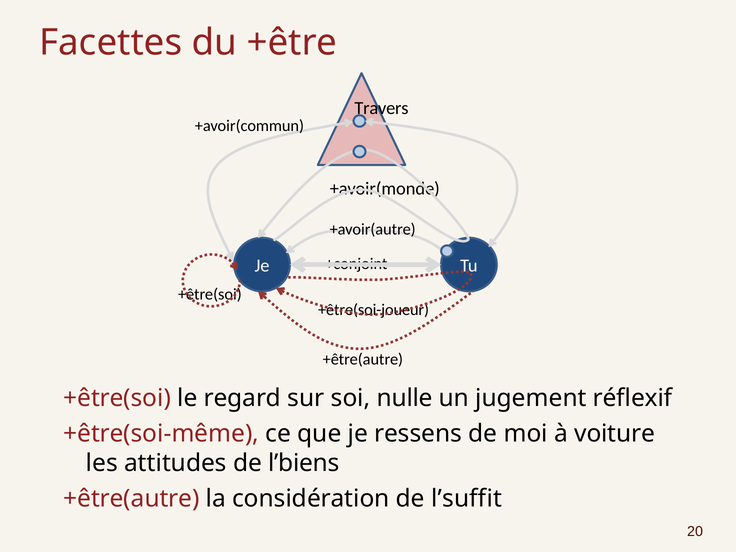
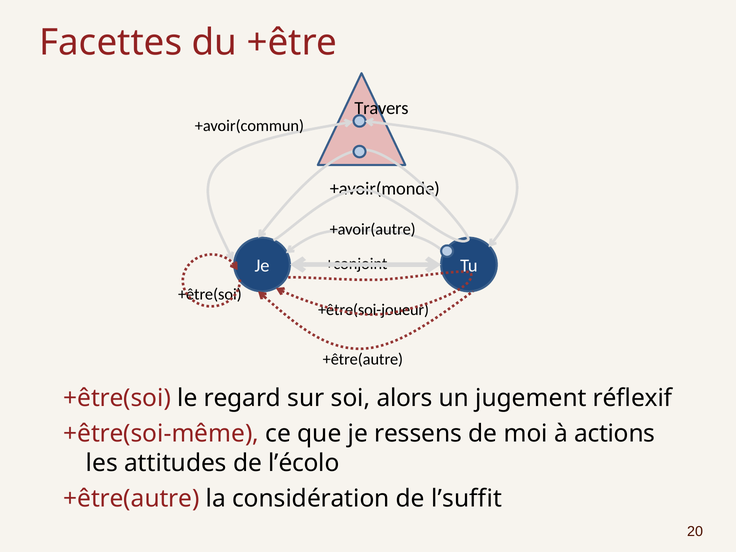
nulle: nulle -> alors
voiture: voiture -> actions
l’biens: l’biens -> l’écolo
